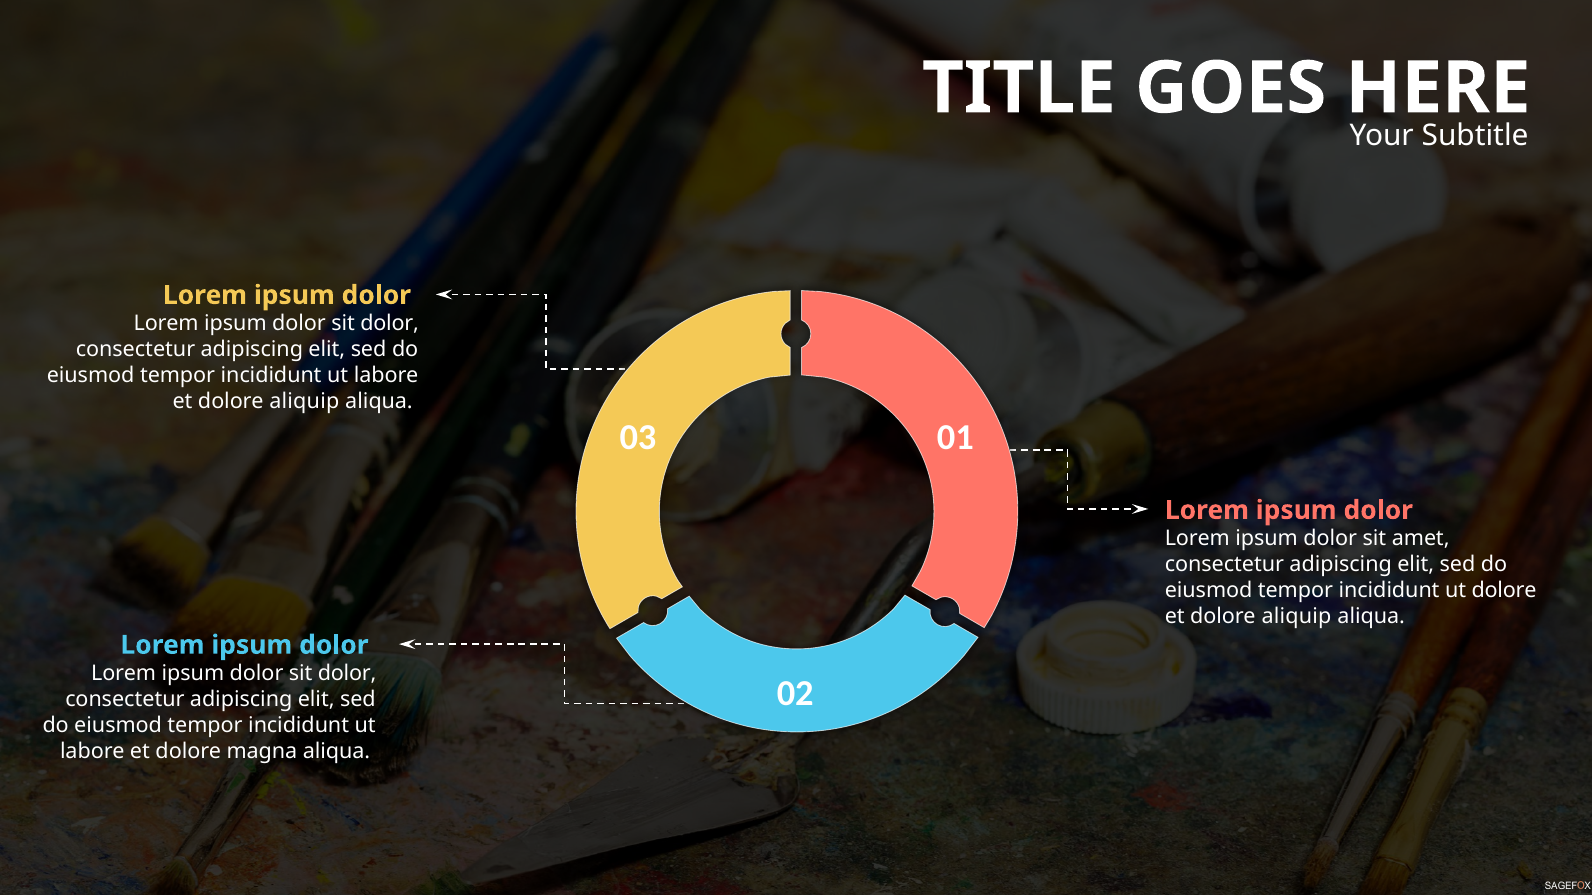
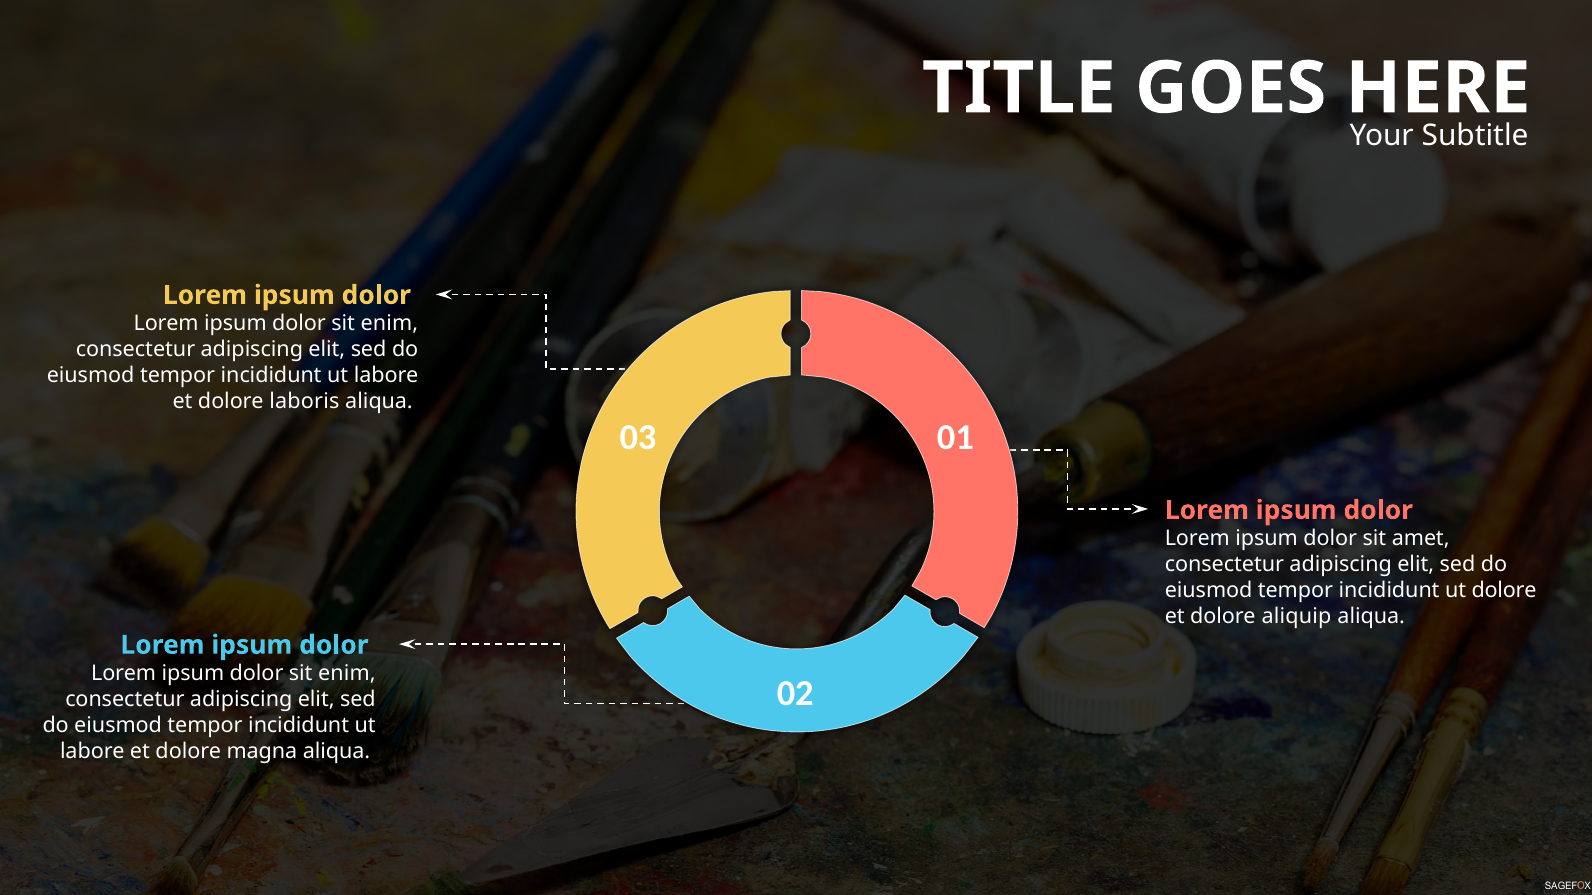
dolor at (390, 324): dolor -> enim
aliquip at (304, 402): aliquip -> laboris
dolor at (347, 674): dolor -> enim
